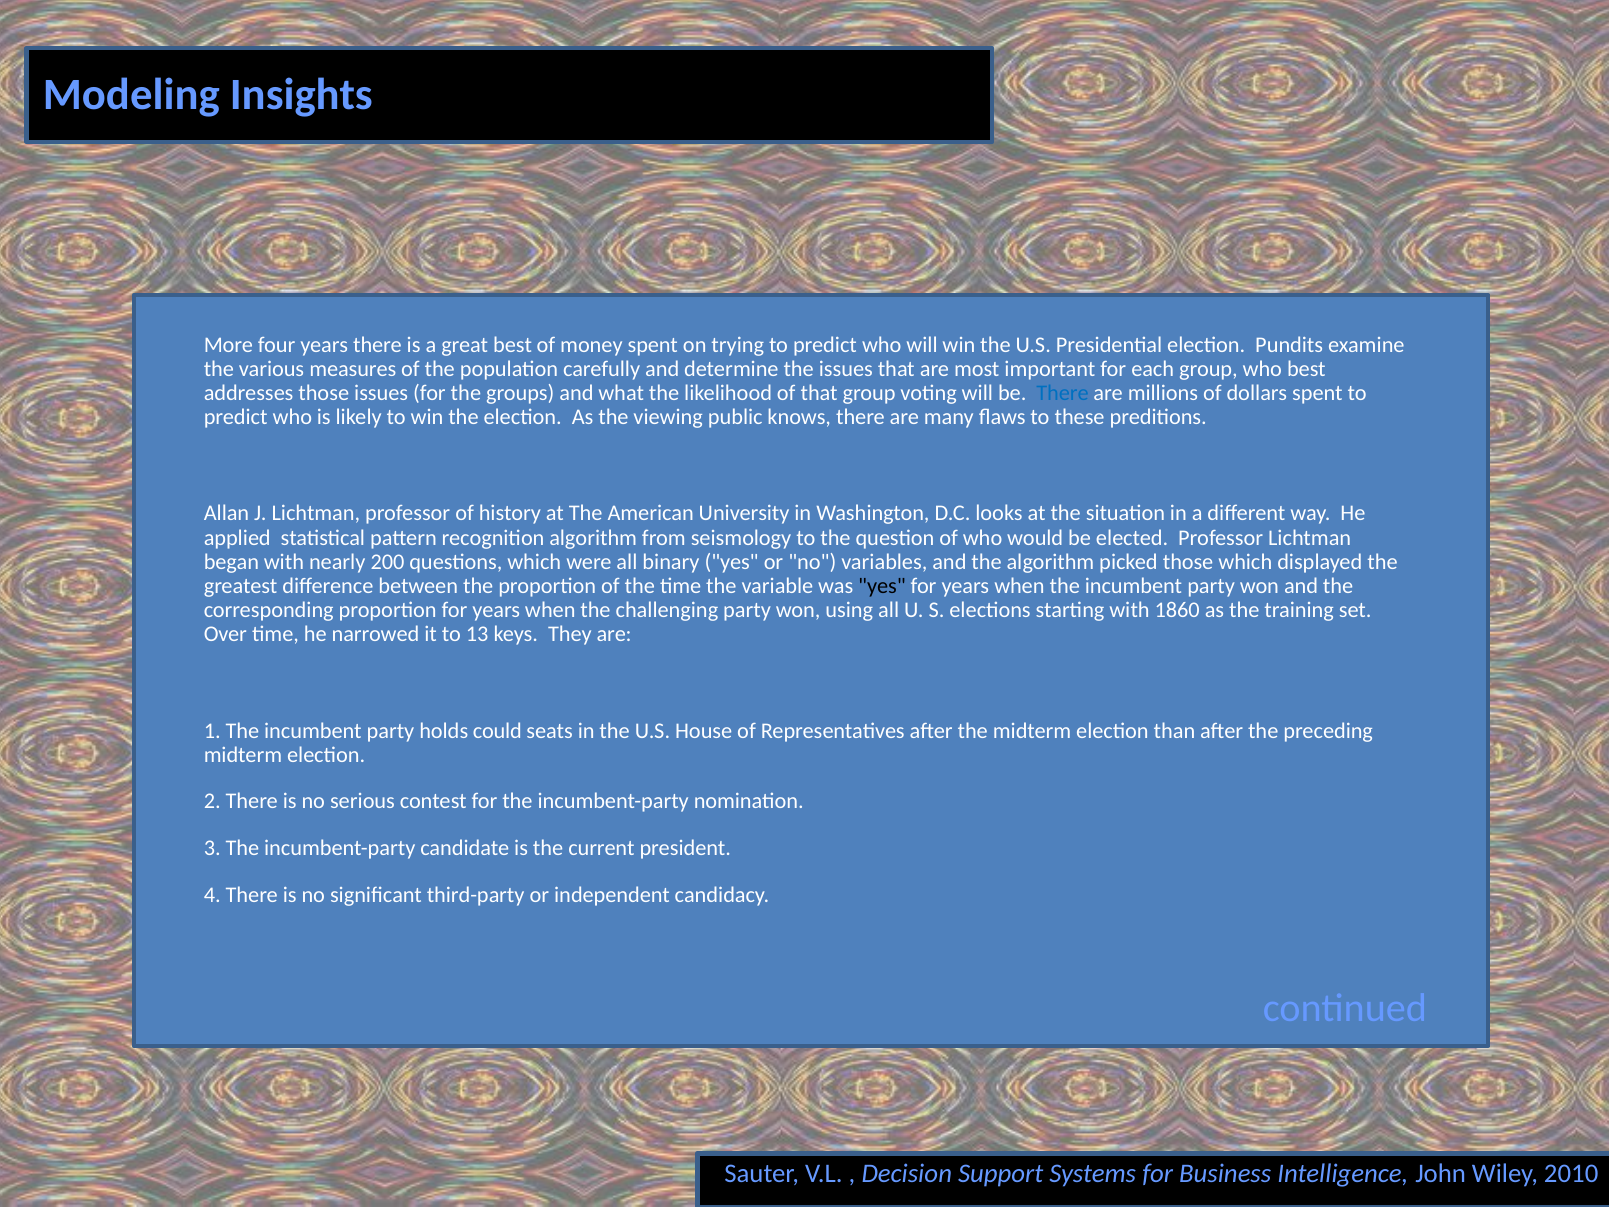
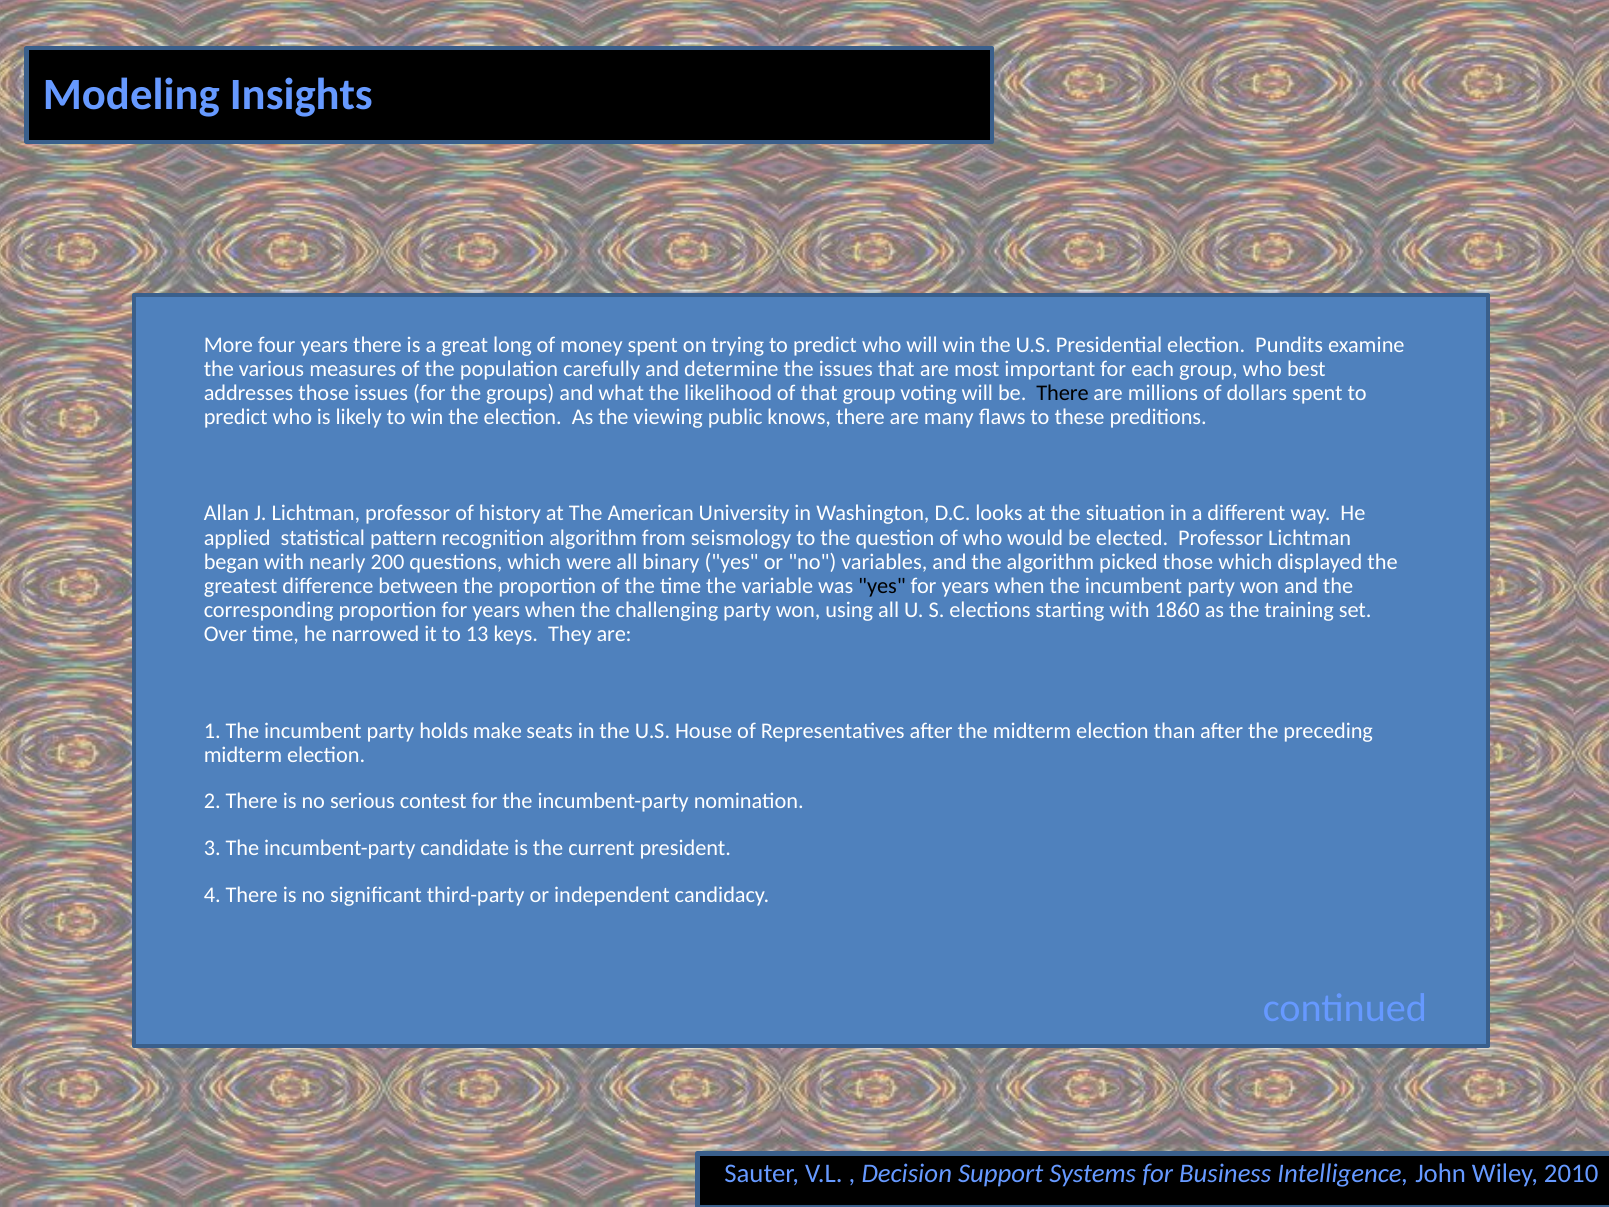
great best: best -> long
There at (1063, 393) colour: blue -> black
could: could -> make
